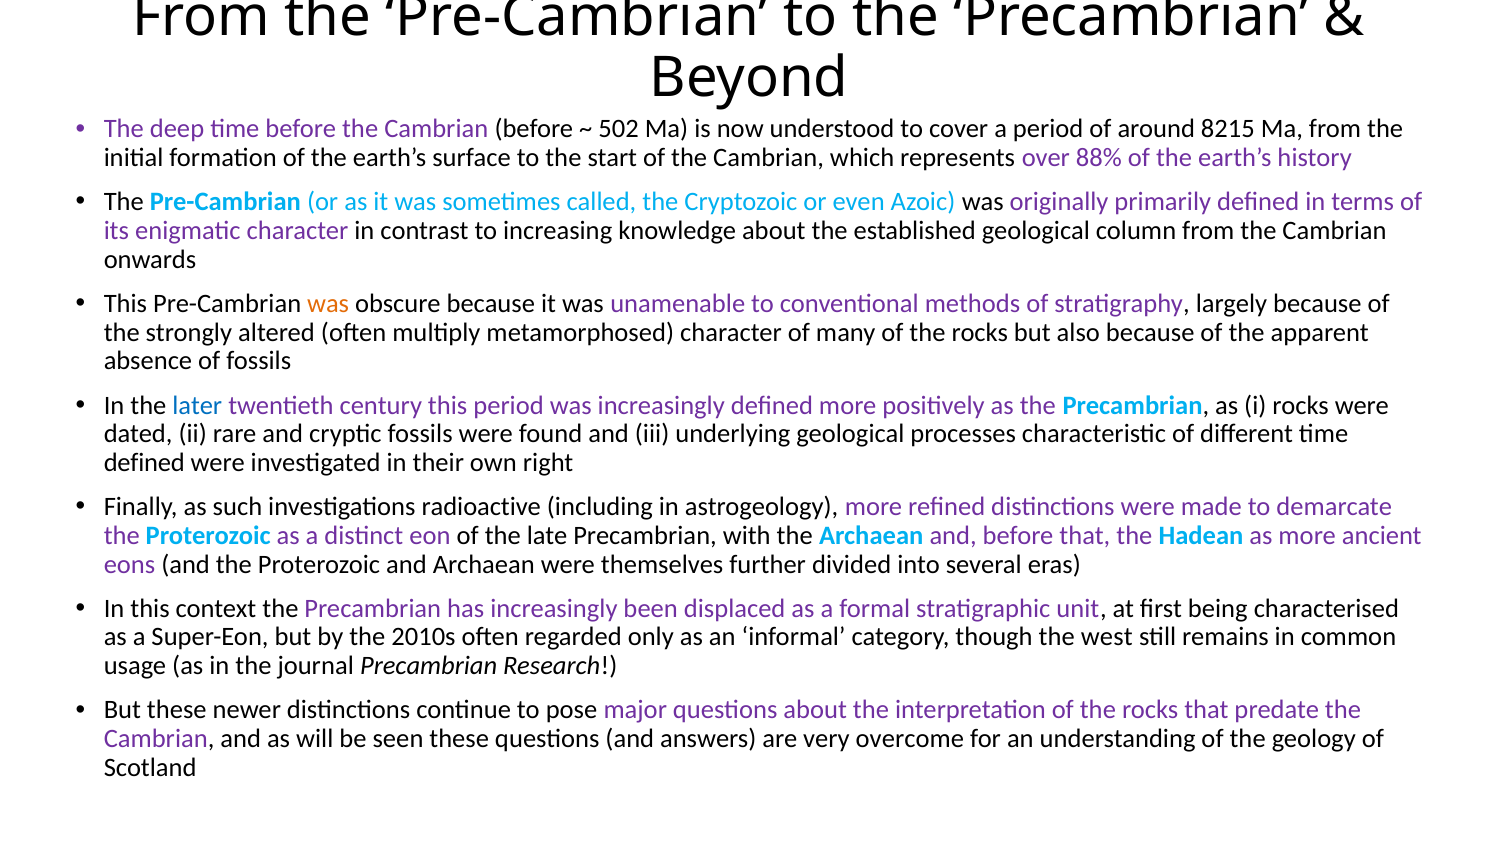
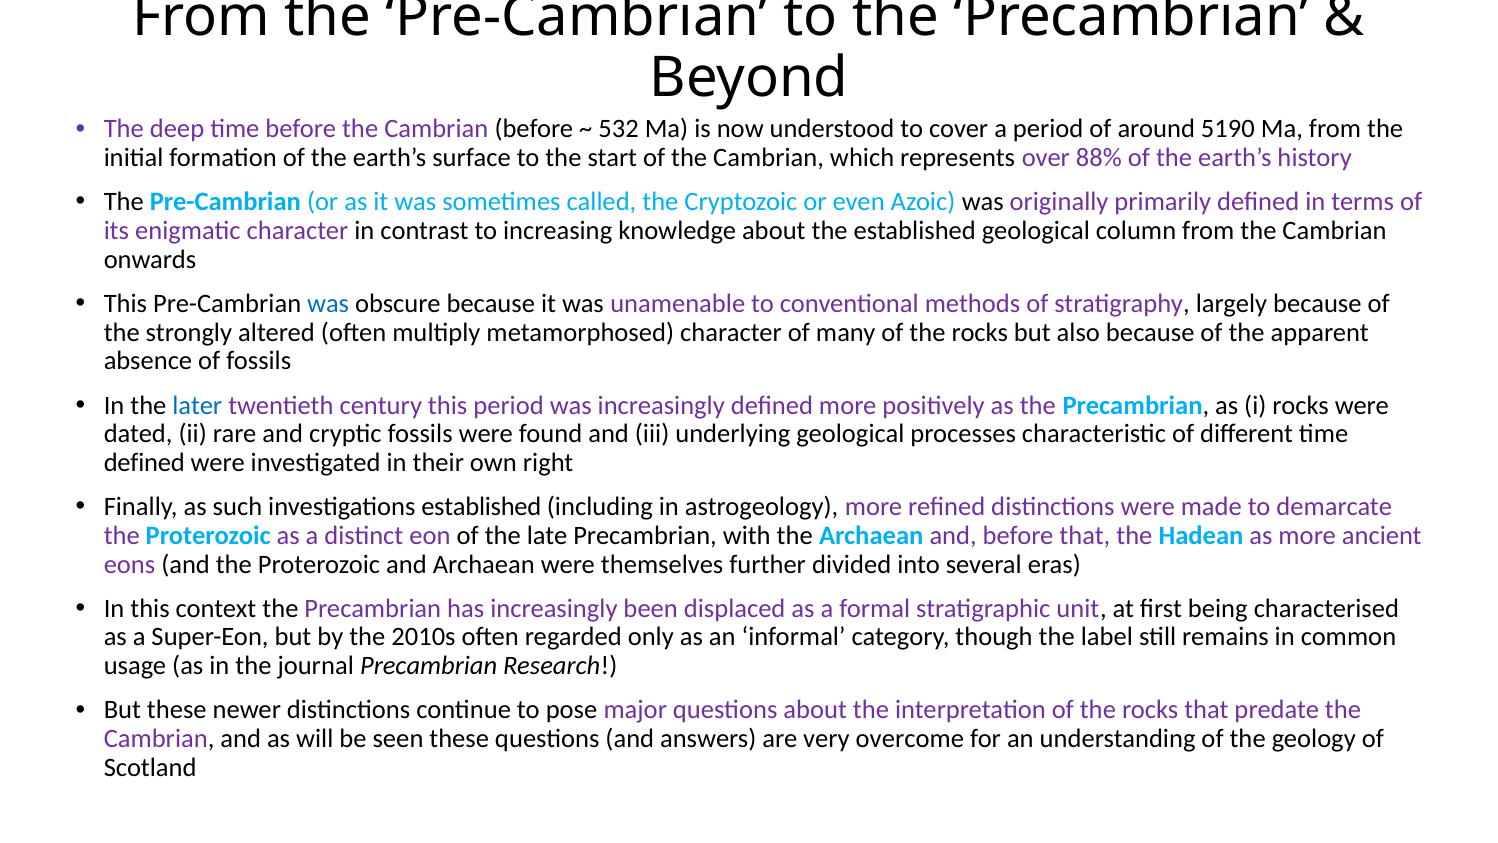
502: 502 -> 532
8215: 8215 -> 5190
was at (328, 303) colour: orange -> blue
investigations radioactive: radioactive -> established
west: west -> label
